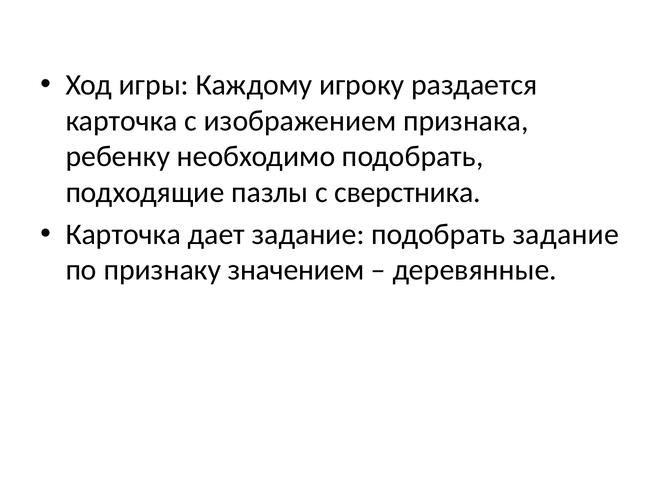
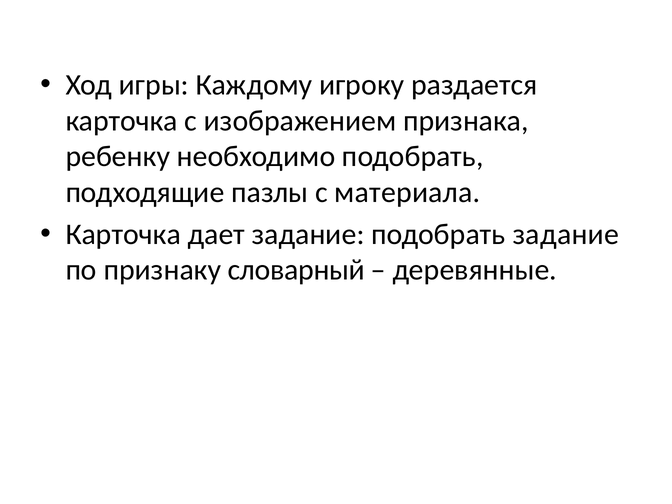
сверстника: сверстника -> материала
значением: значением -> словарный
